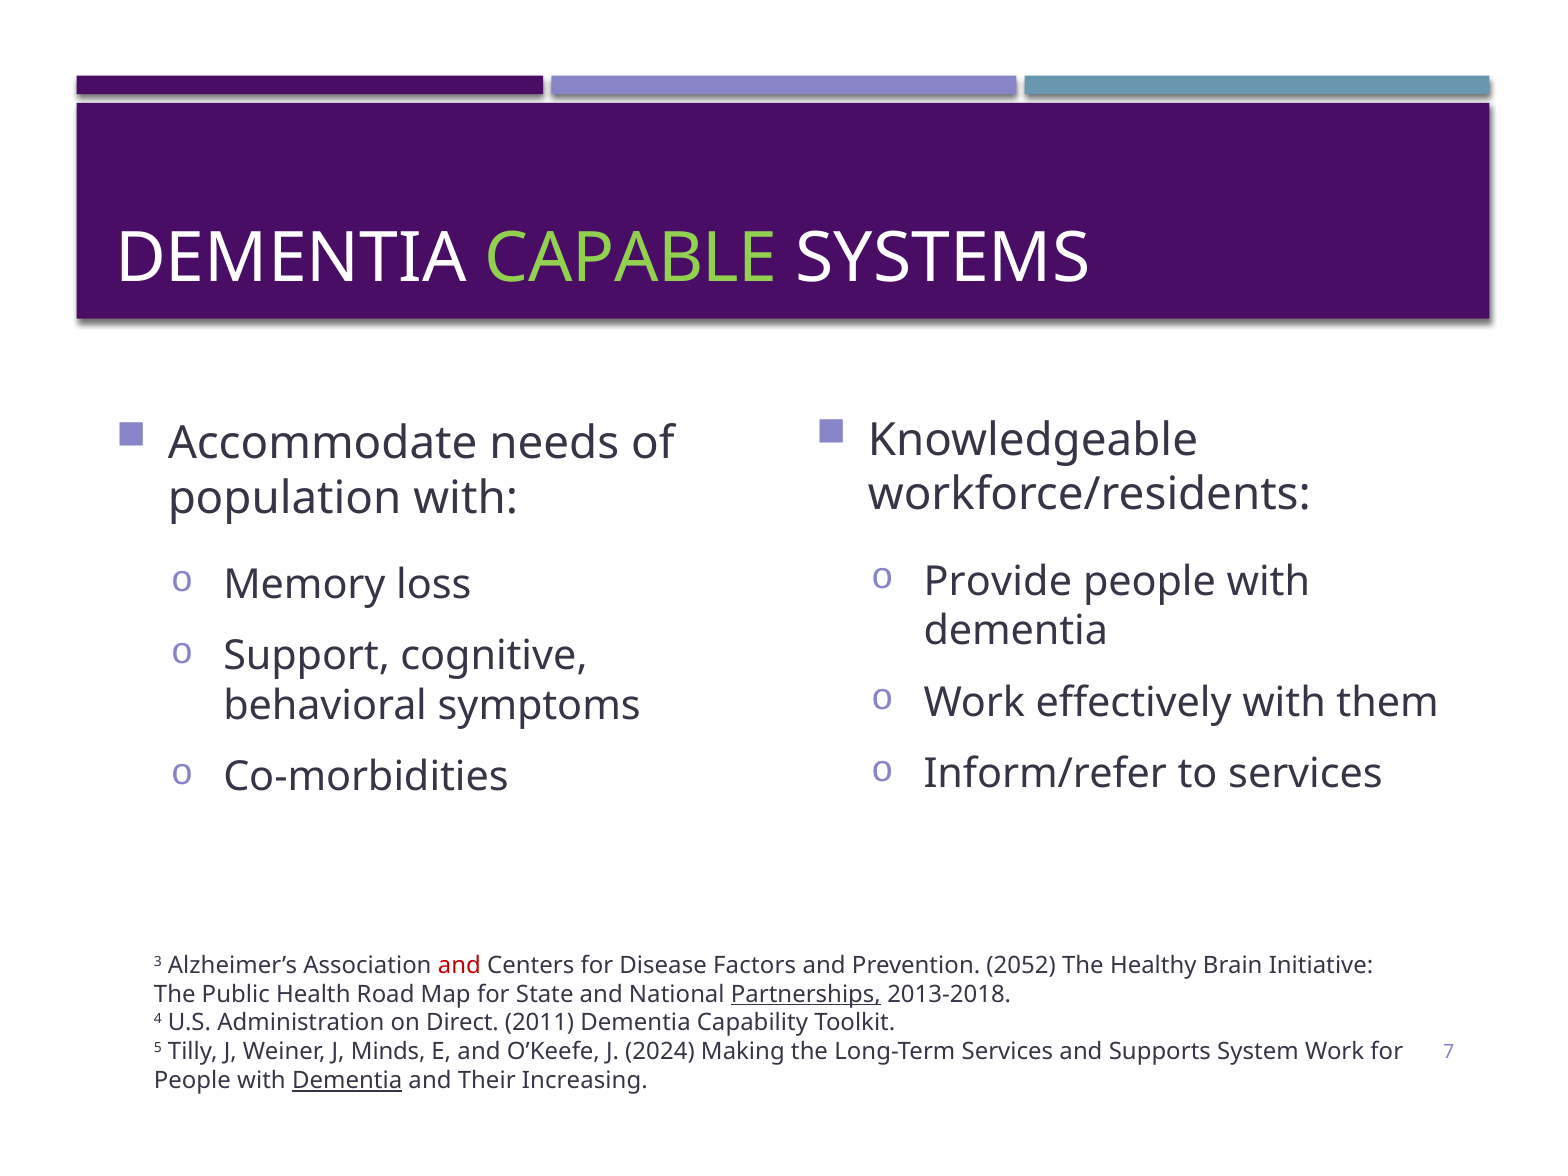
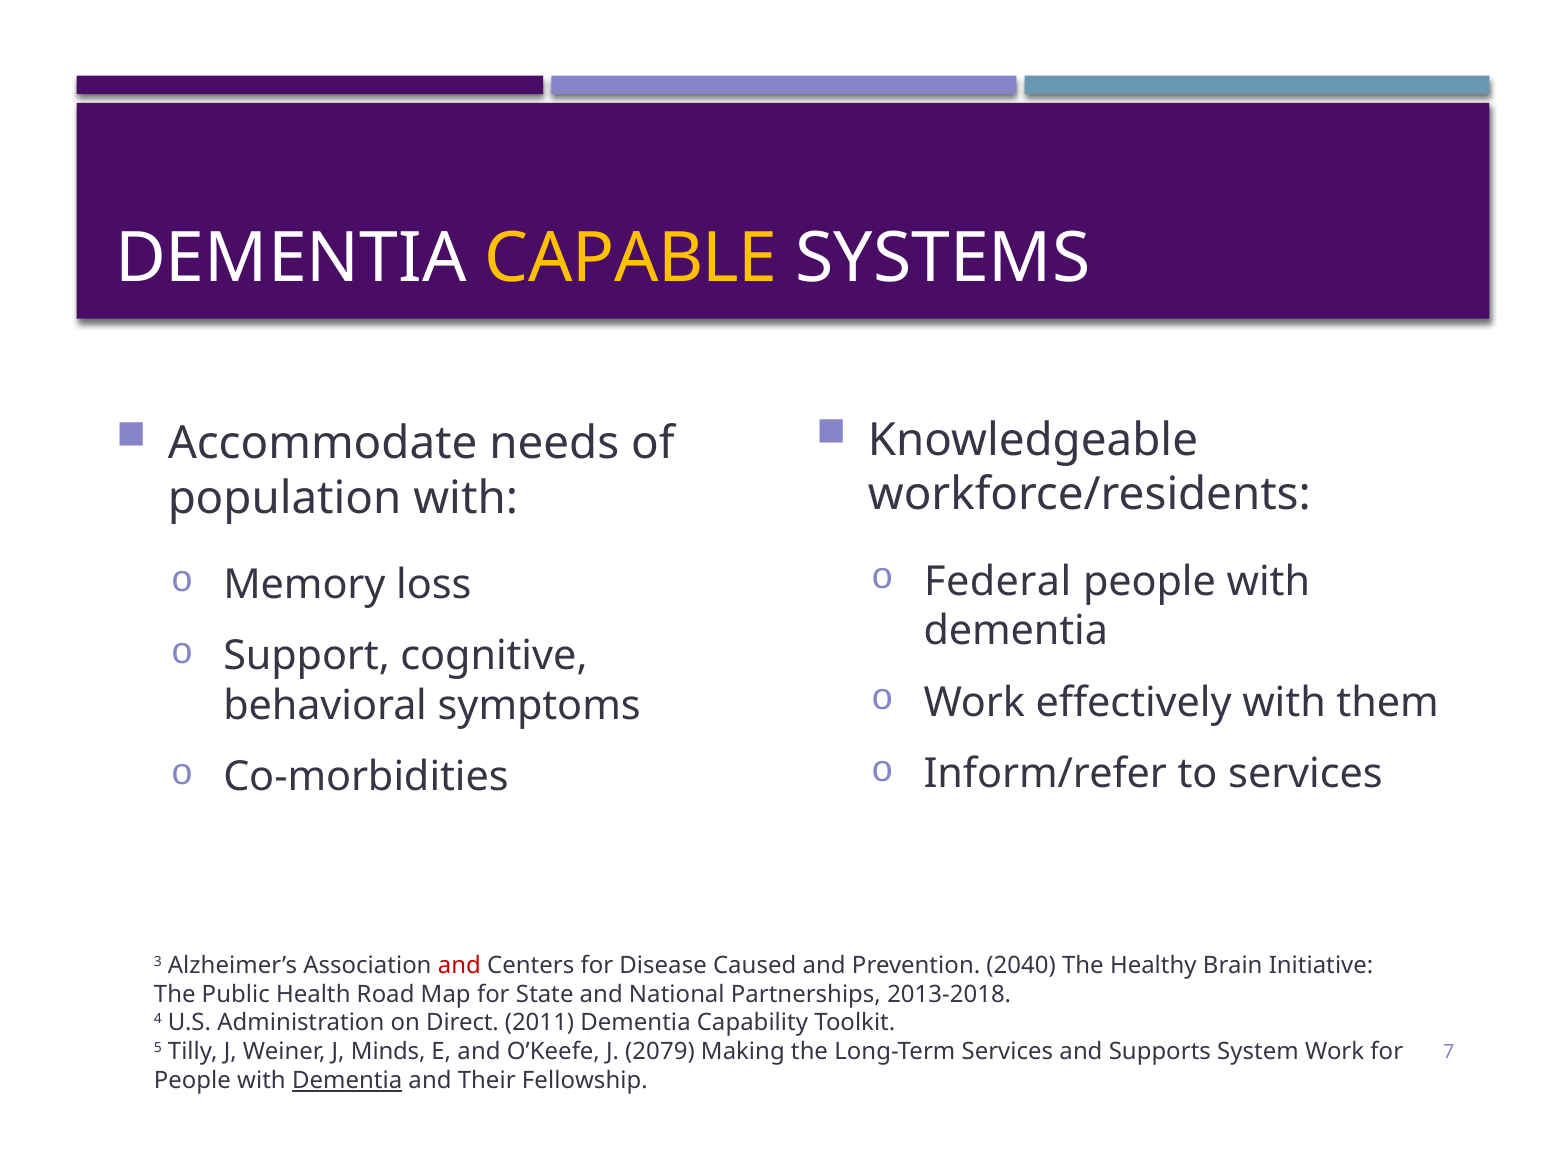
CAPABLE colour: light green -> yellow
Provide: Provide -> Federal
Factors: Factors -> Caused
2052: 2052 -> 2040
Partnerships underline: present -> none
2024: 2024 -> 2079
Increasing: Increasing -> Fellowship
